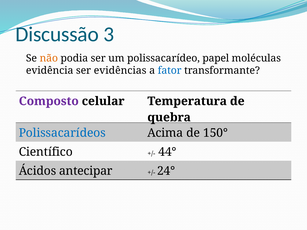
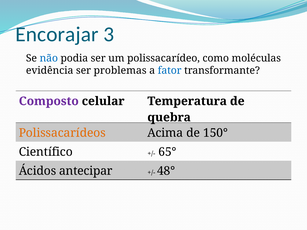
Discussão: Discussão -> Encorajar
não colour: orange -> blue
papel: papel -> como
evidências: evidências -> problemas
Polissacarídeos colour: blue -> orange
44°: 44° -> 65°
24°: 24° -> 48°
